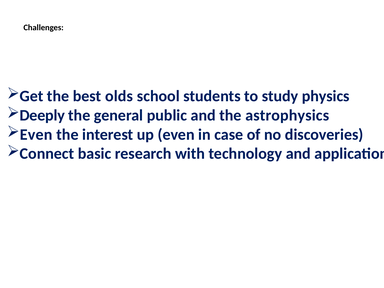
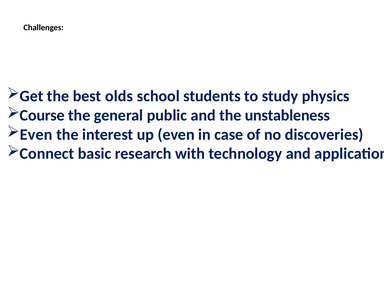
Deeply: Deeply -> Course
astrophysics: astrophysics -> unstableness
